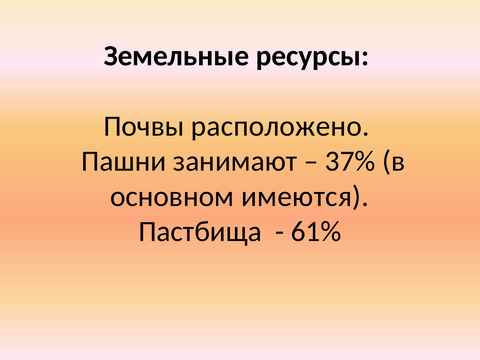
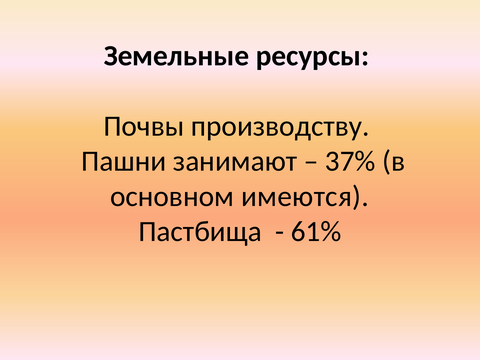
расположено: расположено -> производству
